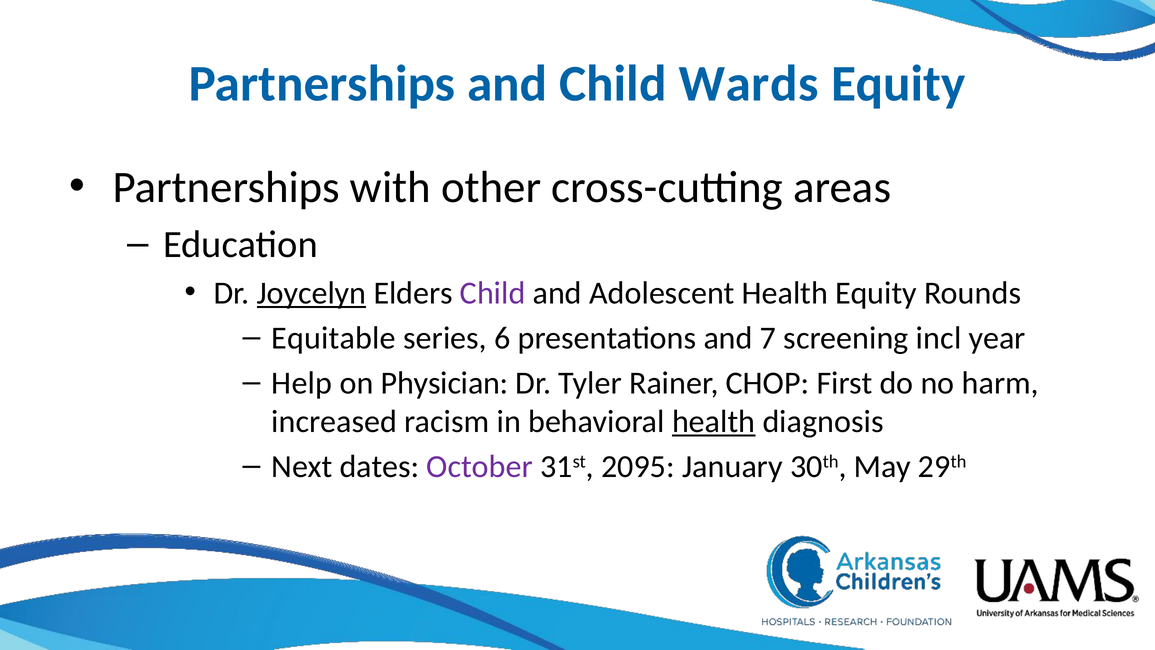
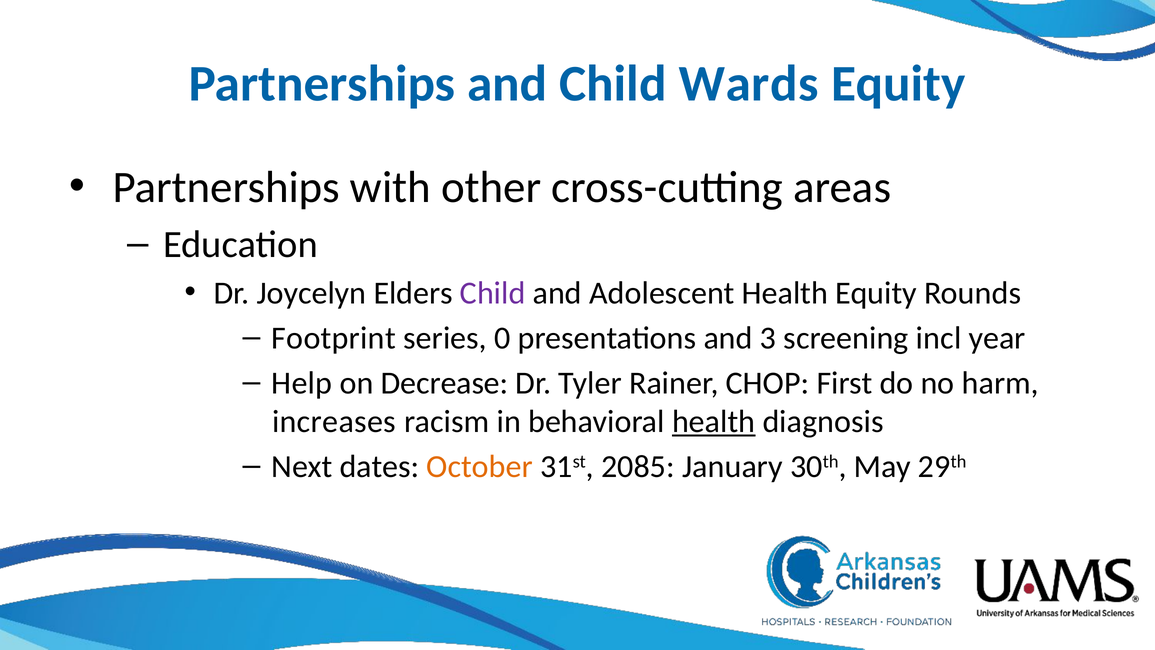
Joycelyn underline: present -> none
Equitable: Equitable -> Footprint
6: 6 -> 0
7: 7 -> 3
Physician: Physician -> Decrease
increased: increased -> increases
October colour: purple -> orange
2095: 2095 -> 2085
